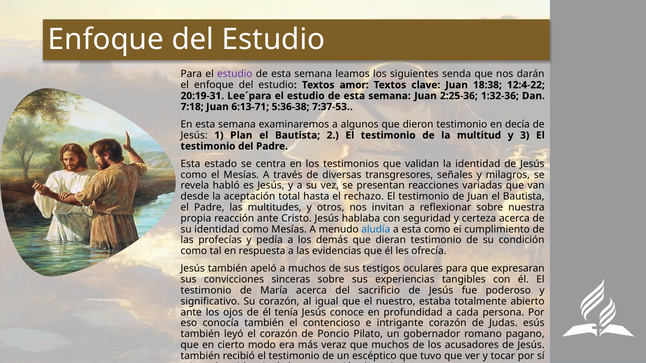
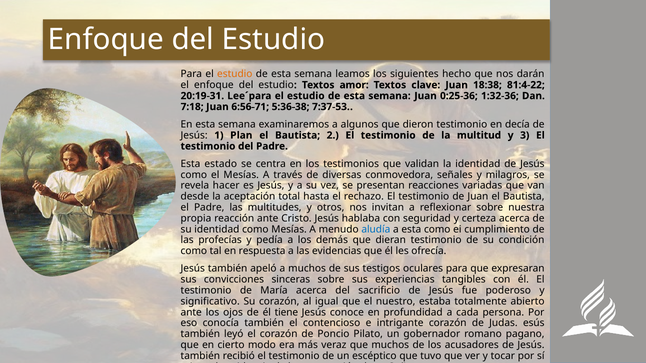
estudio at (235, 74) colour: purple -> orange
senda: senda -> hecho
12:4-22: 12:4-22 -> 81:4-22
2:25-36: 2:25-36 -> 0:25-36
6:13-71: 6:13-71 -> 6:56-71
transgresores: transgresores -> conmovedora
habló: habló -> hacer
tenía: tenía -> tiene
